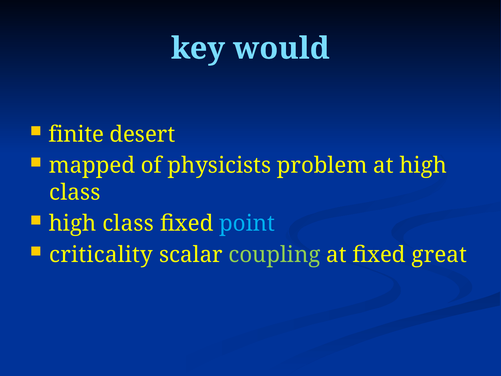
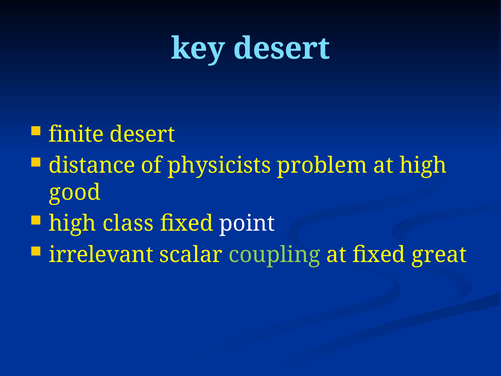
key would: would -> desert
mapped: mapped -> distance
class at (75, 192): class -> good
point colour: light blue -> white
criticality: criticality -> irrelevant
